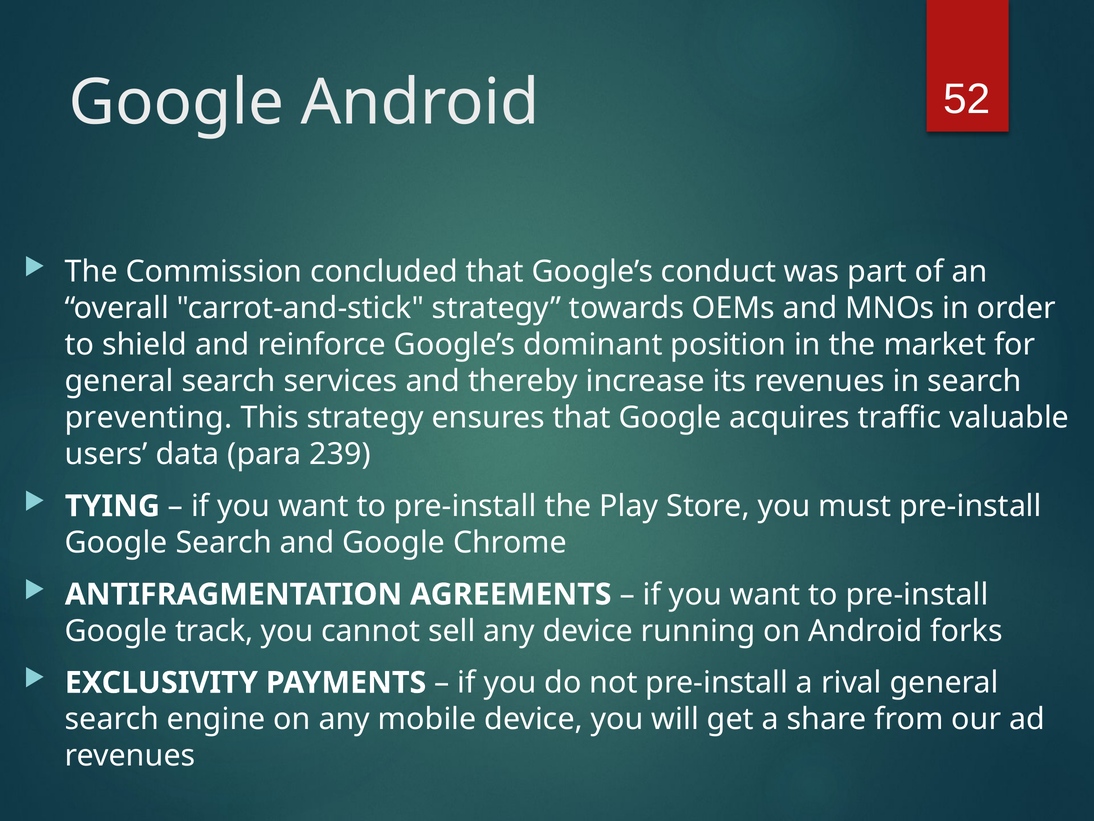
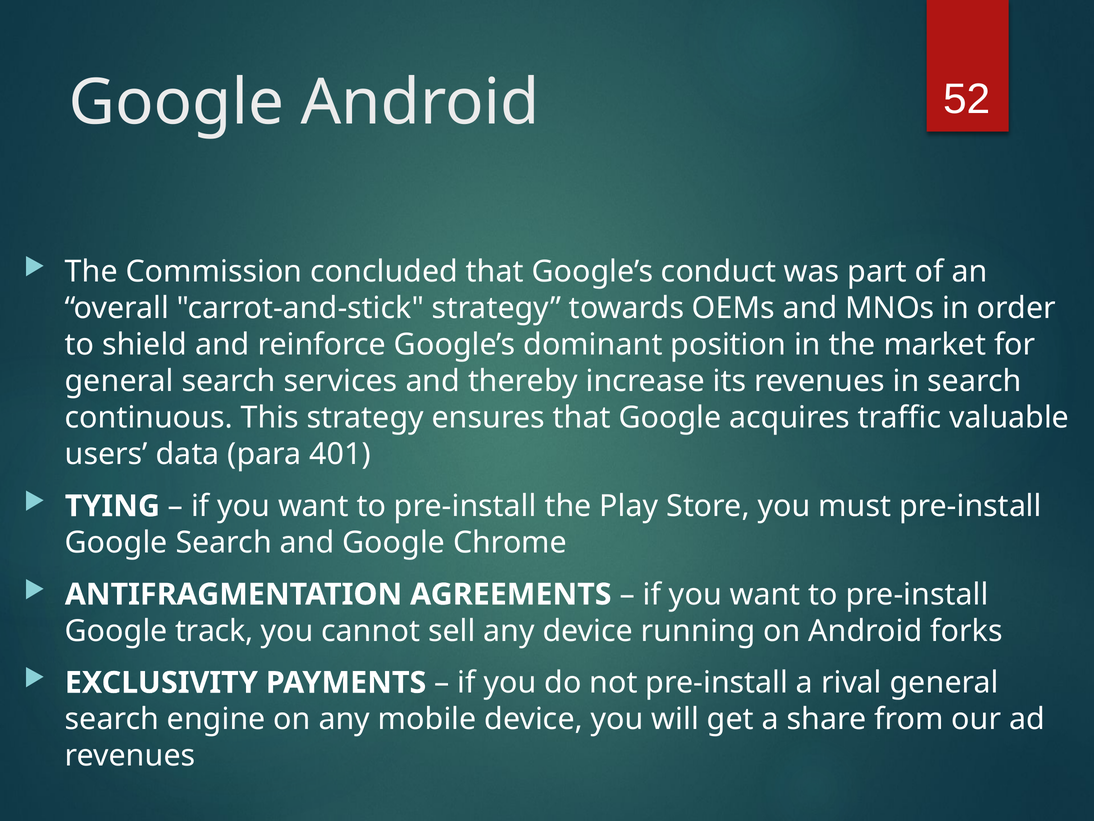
preventing: preventing -> continuous
239: 239 -> 401
